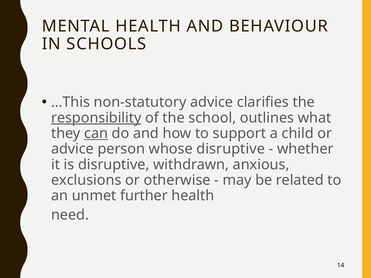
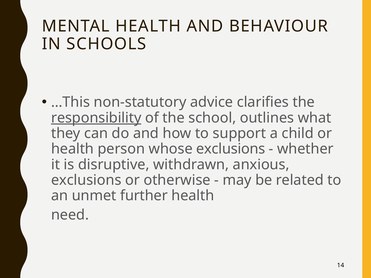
can underline: present -> none
advice at (72, 149): advice -> health
whose disruptive: disruptive -> exclusions
